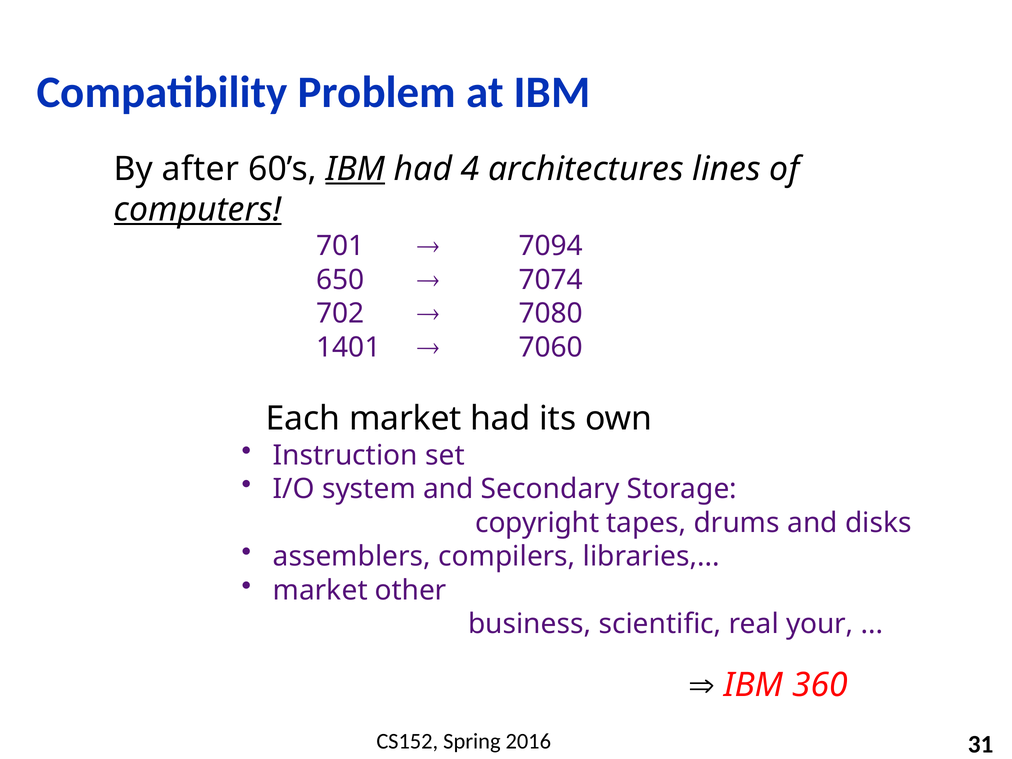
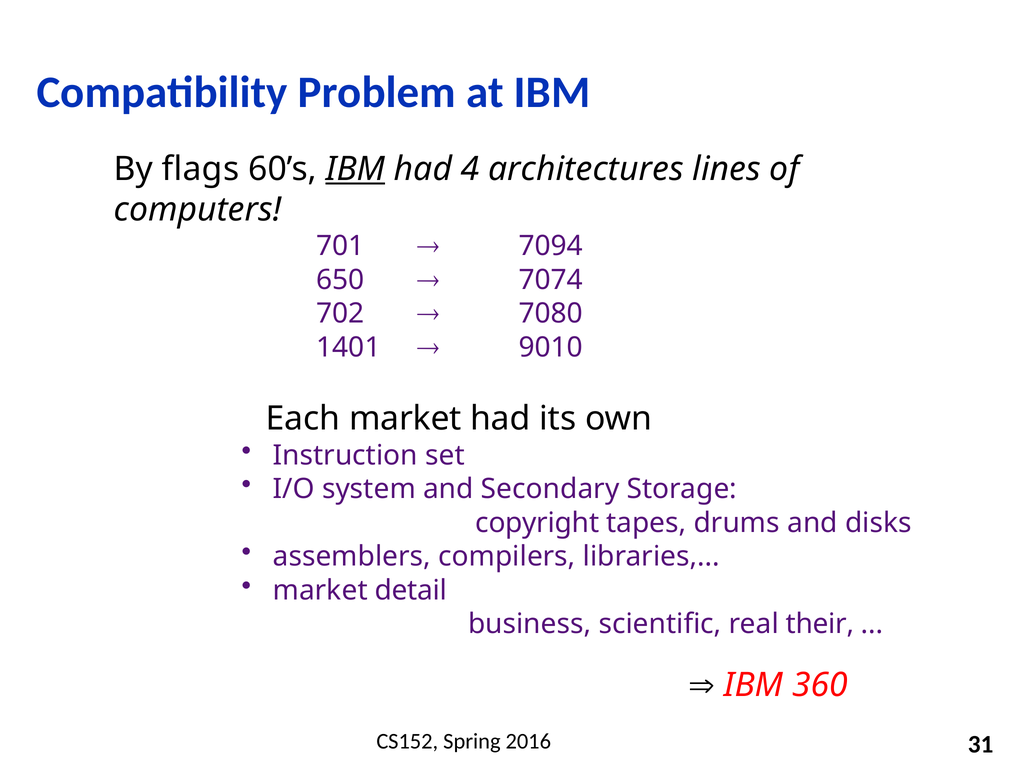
after: after -> flags
computers underline: present -> none
7060: 7060 -> 9010
other: other -> detail
your: your -> their
